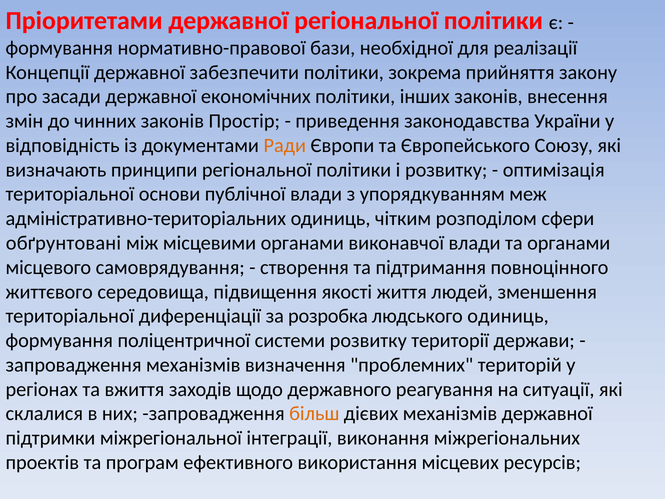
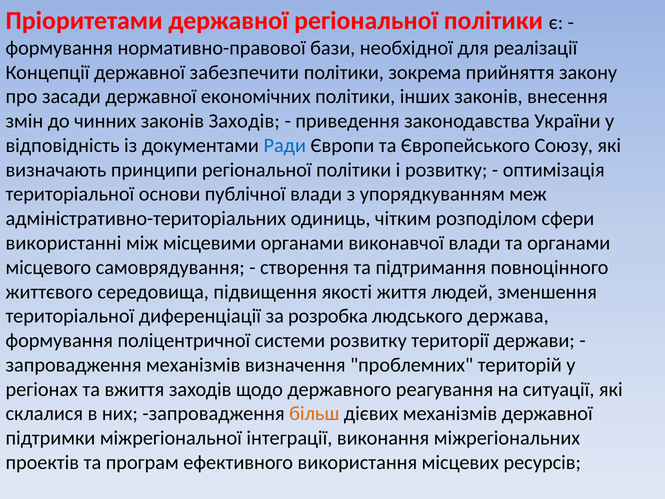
законів Простір: Простір -> Заходів
Ради colour: orange -> blue
обґрунтовані: обґрунтовані -> використанні
людського одиниць: одиниць -> держава
